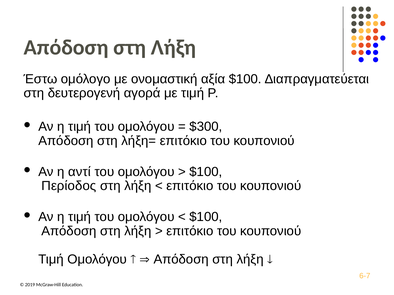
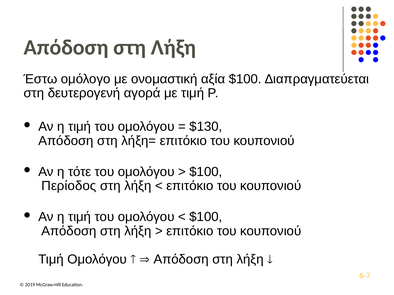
$300: $300 -> $130
αντί: αντί -> τότε
